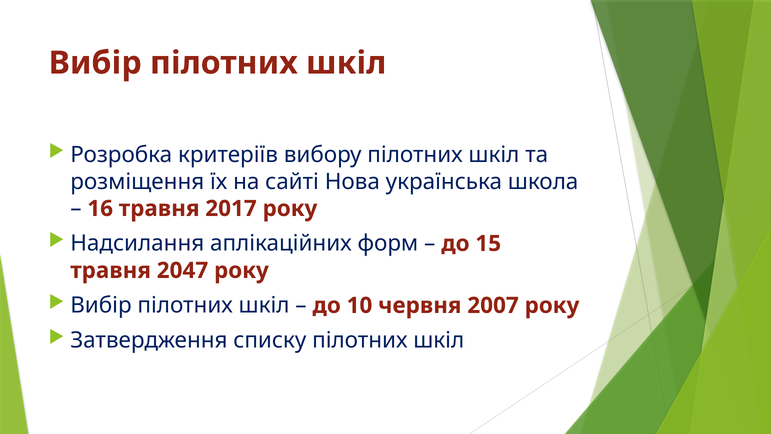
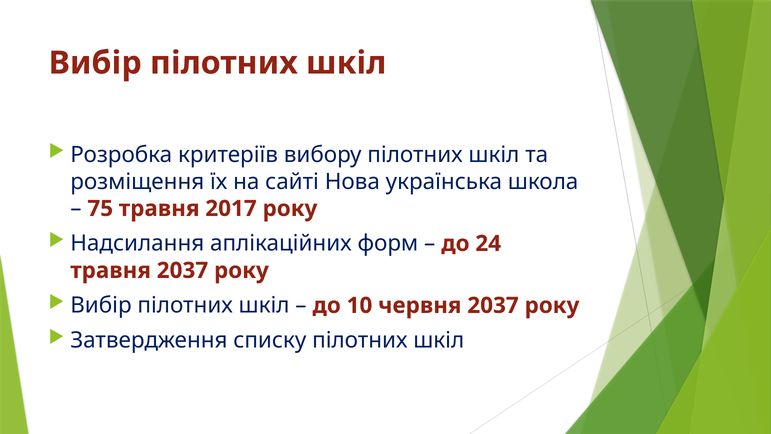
16: 16 -> 75
15: 15 -> 24
травня 2047: 2047 -> 2037
червня 2007: 2007 -> 2037
